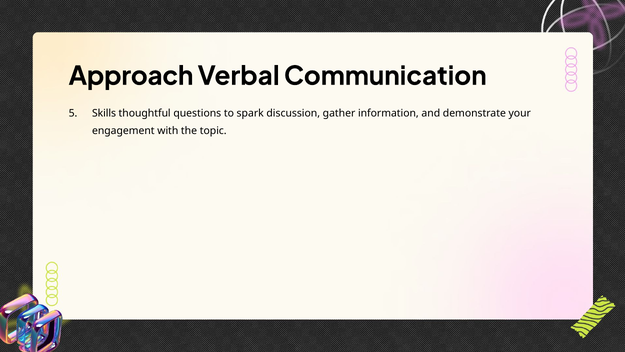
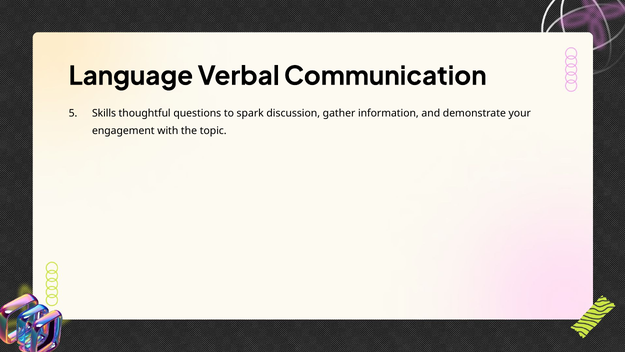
Approach: Approach -> Language
